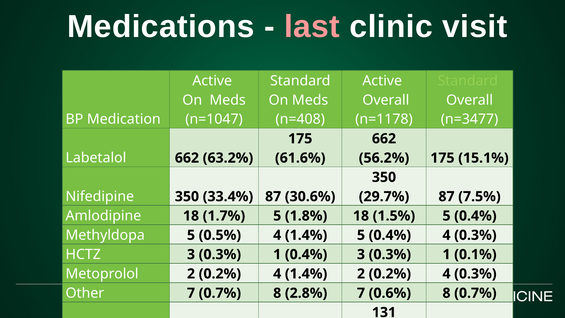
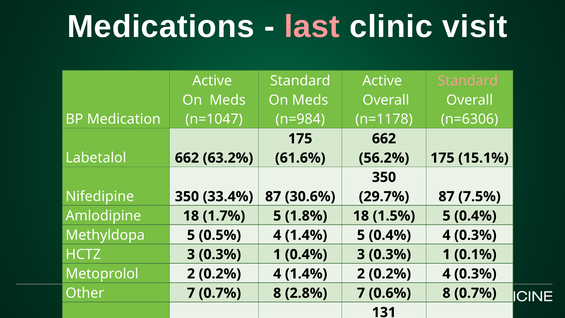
Standard at (468, 81) colour: light green -> pink
n=408: n=408 -> n=984
n=3477: n=3477 -> n=6306
